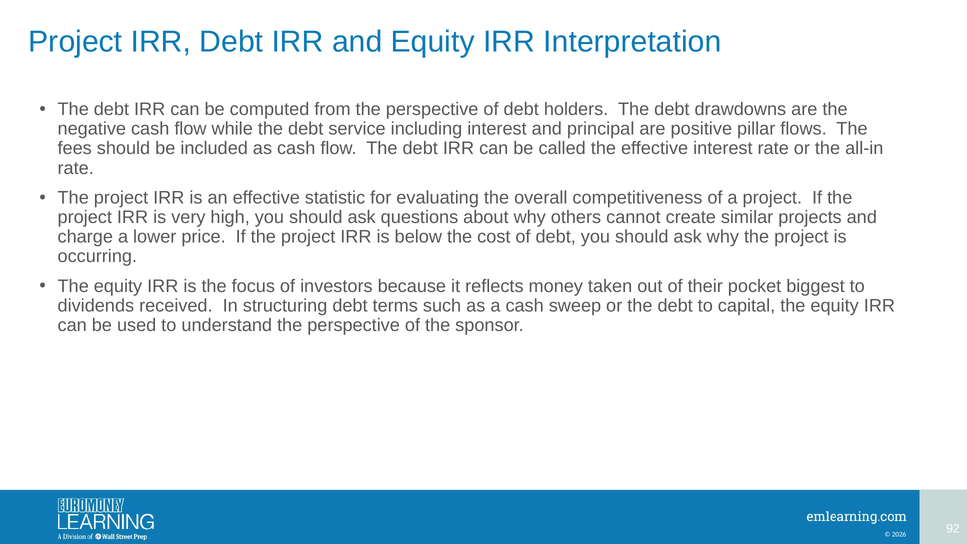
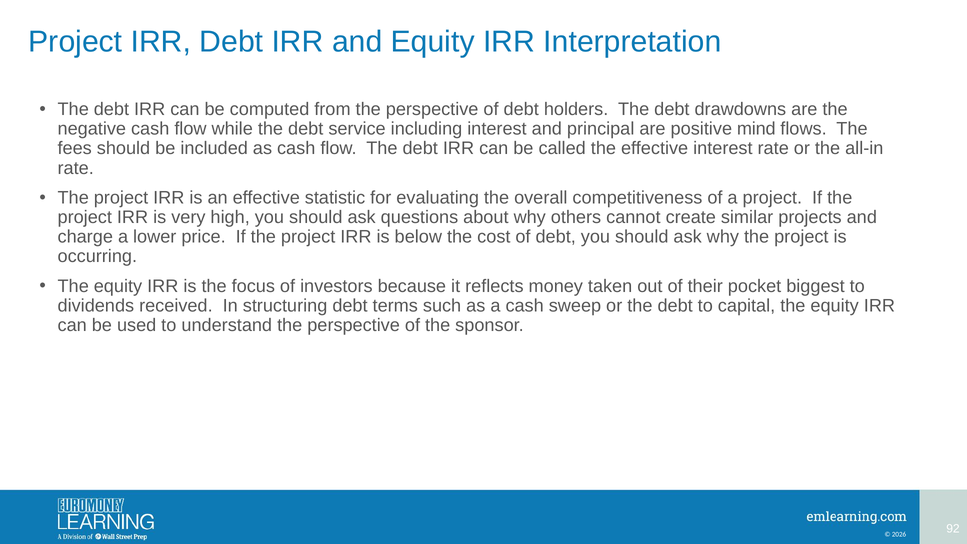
pillar: pillar -> mind
